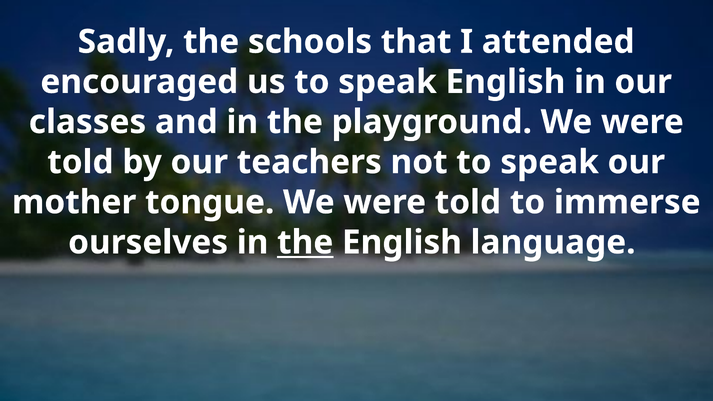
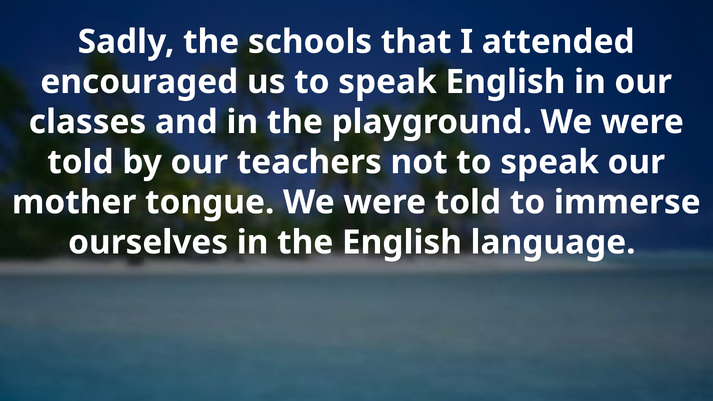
the at (305, 242) underline: present -> none
